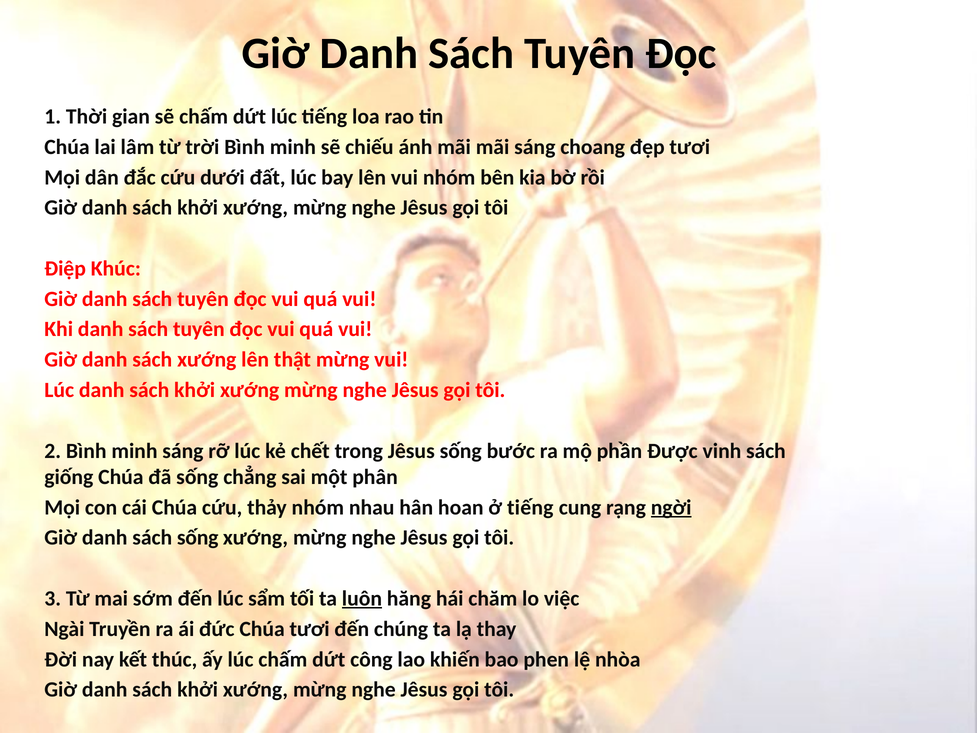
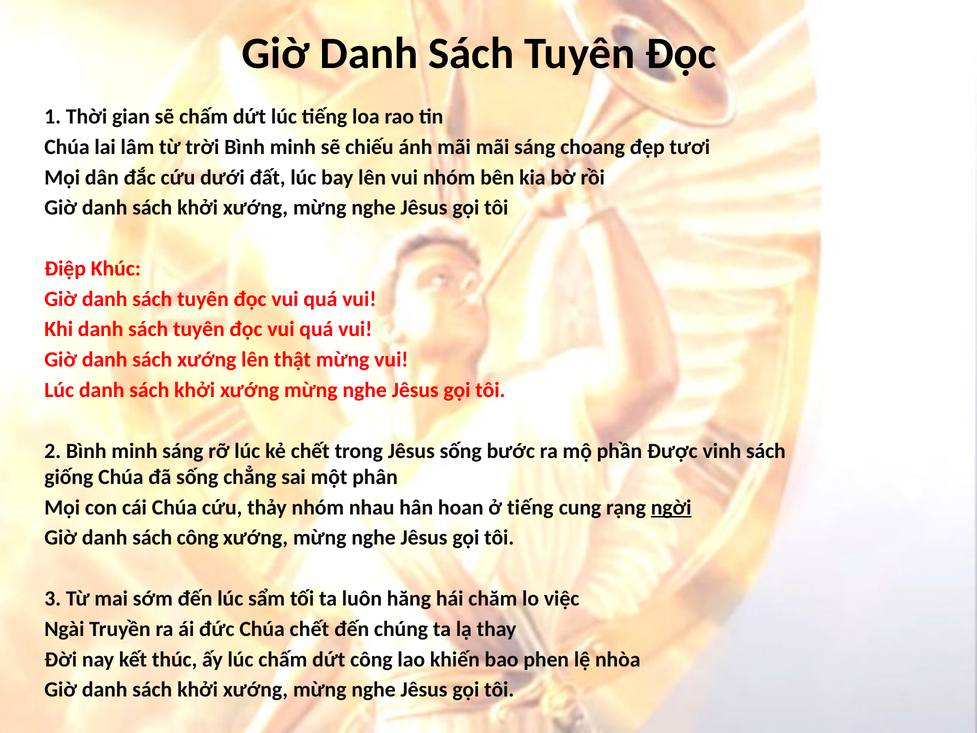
sách sống: sống -> công
luôn underline: present -> none
Chúa tươi: tươi -> chết
